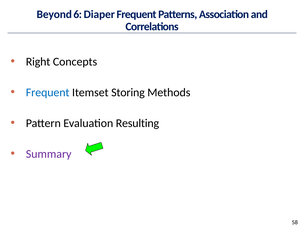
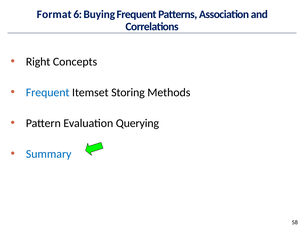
Beyond: Beyond -> Format
Diaper: Diaper -> Buying
Resulting: Resulting -> Querying
Summary colour: purple -> blue
